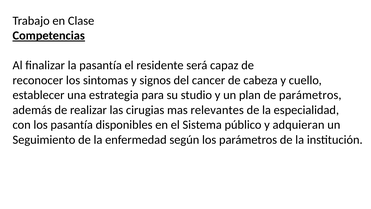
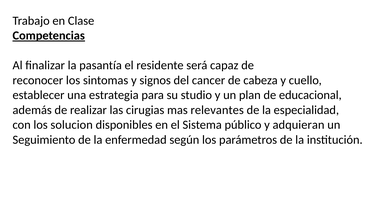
de parámetros: parámetros -> educacional
los pasantía: pasantía -> solucion
